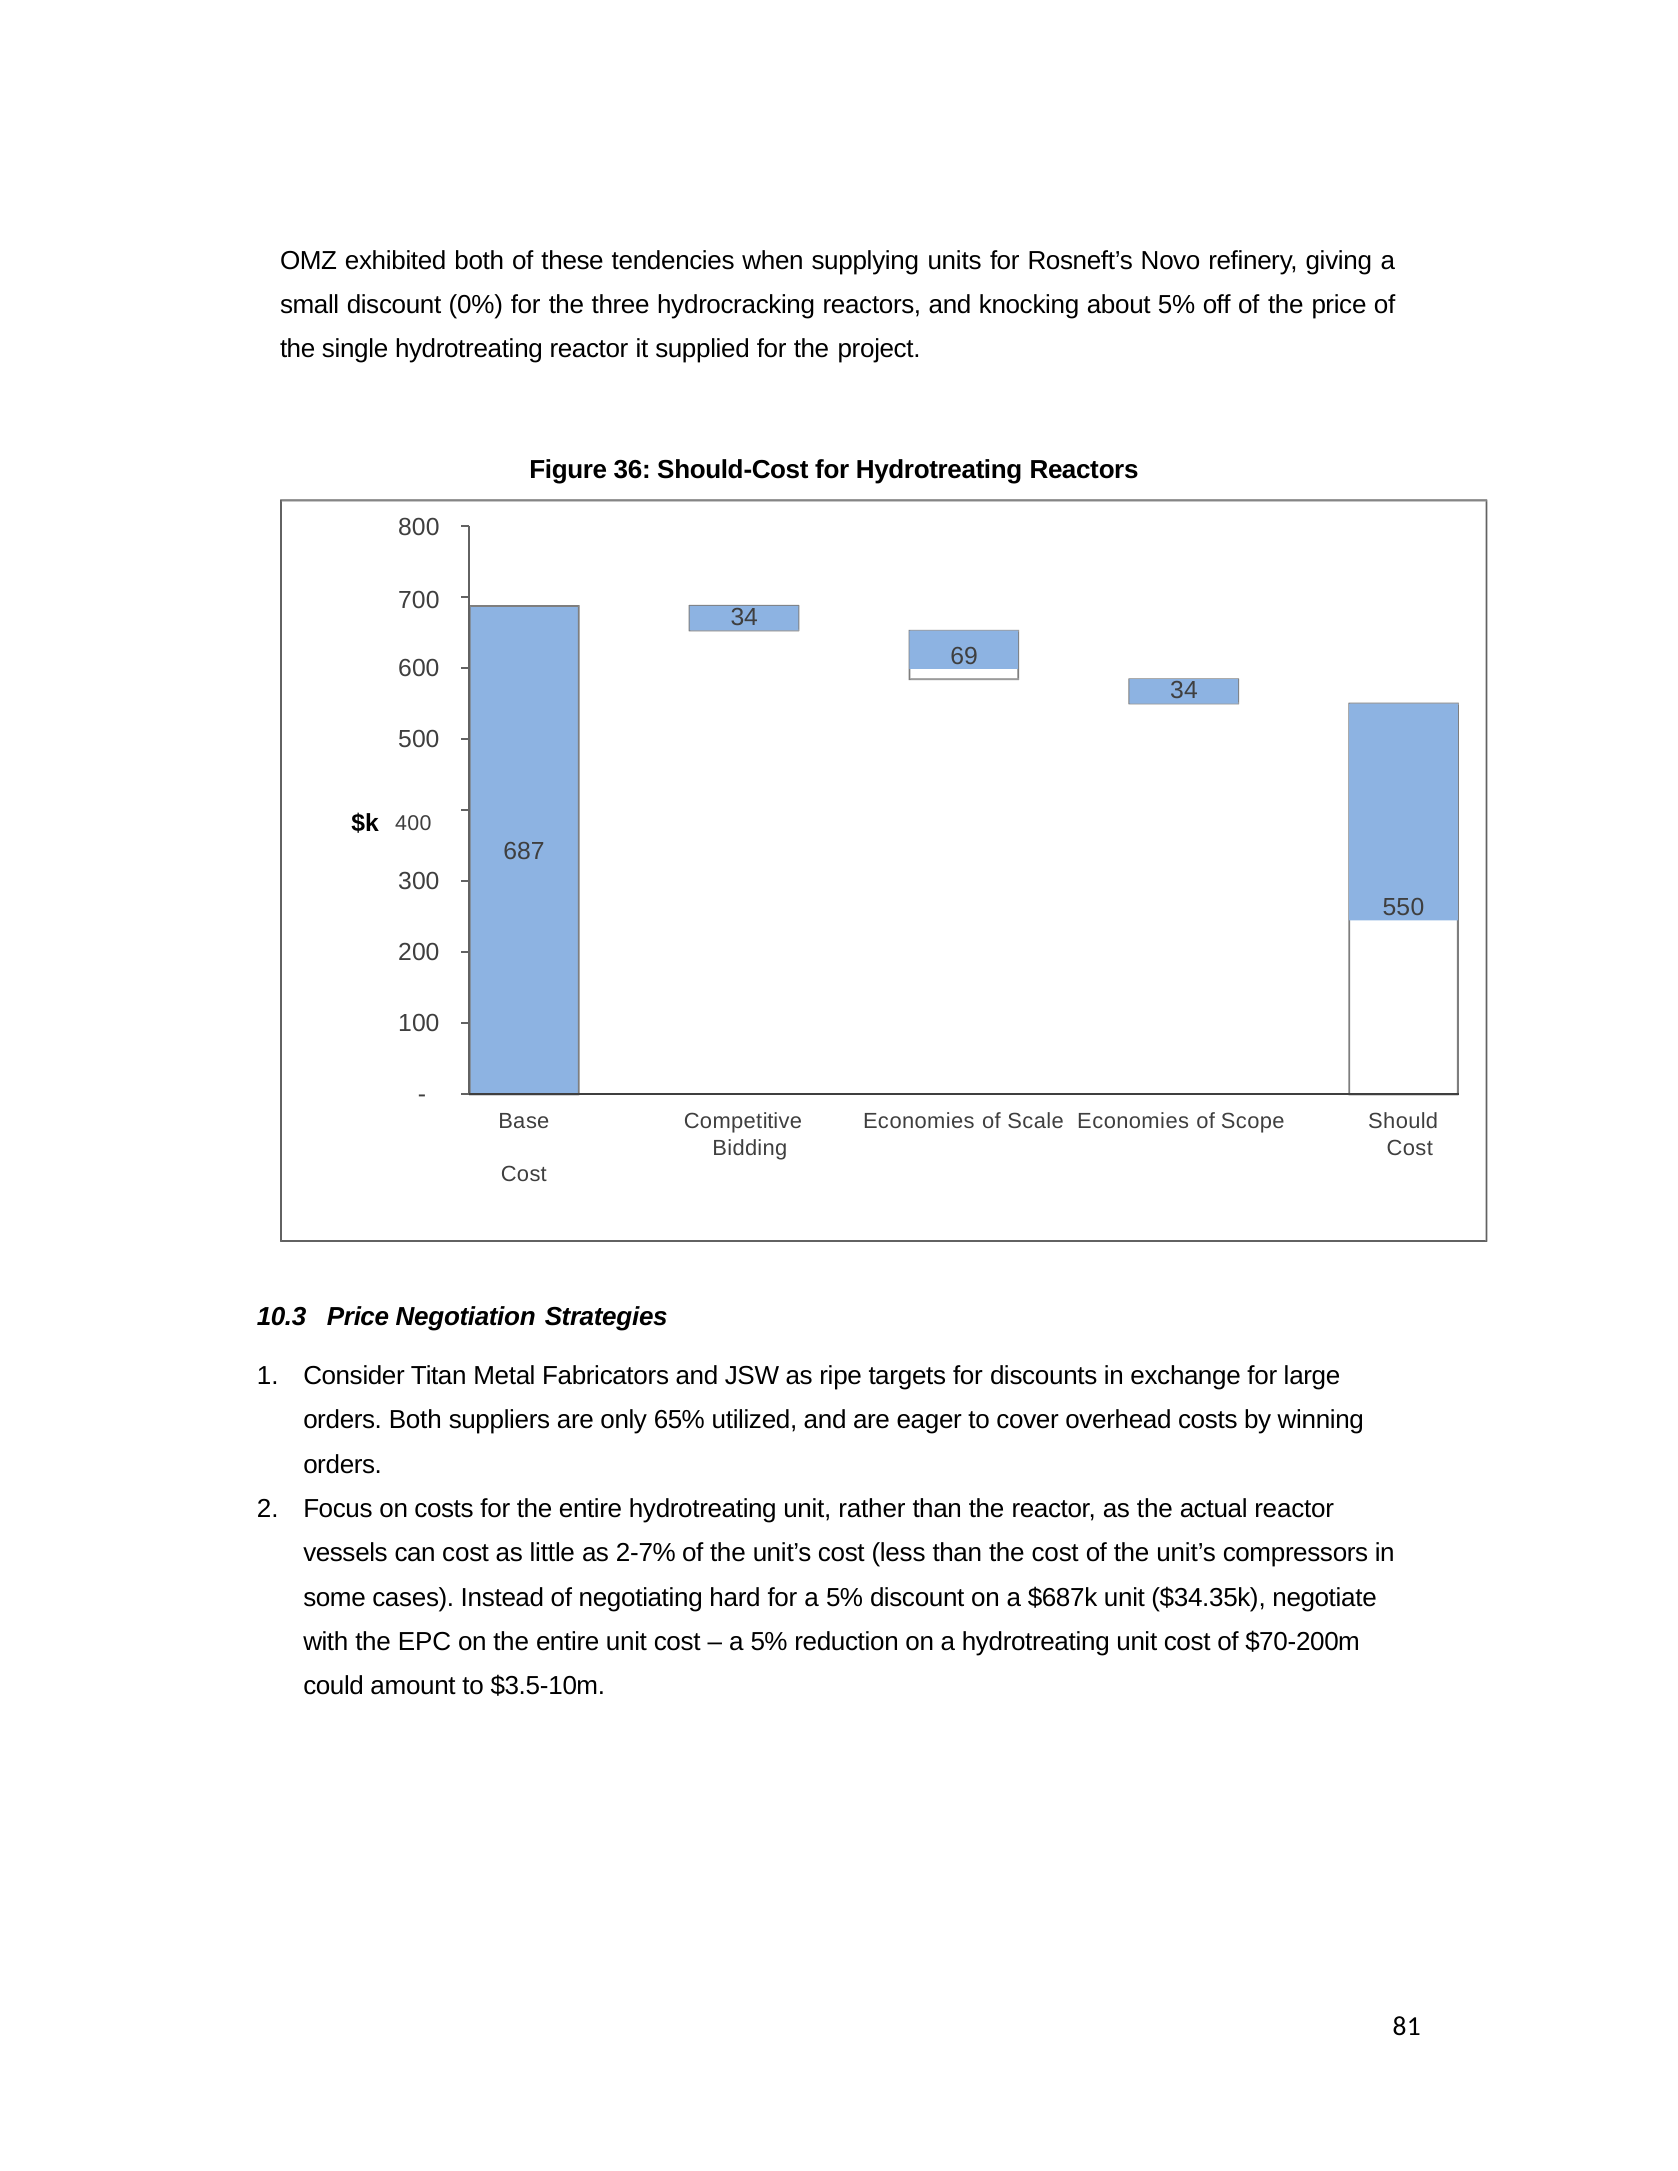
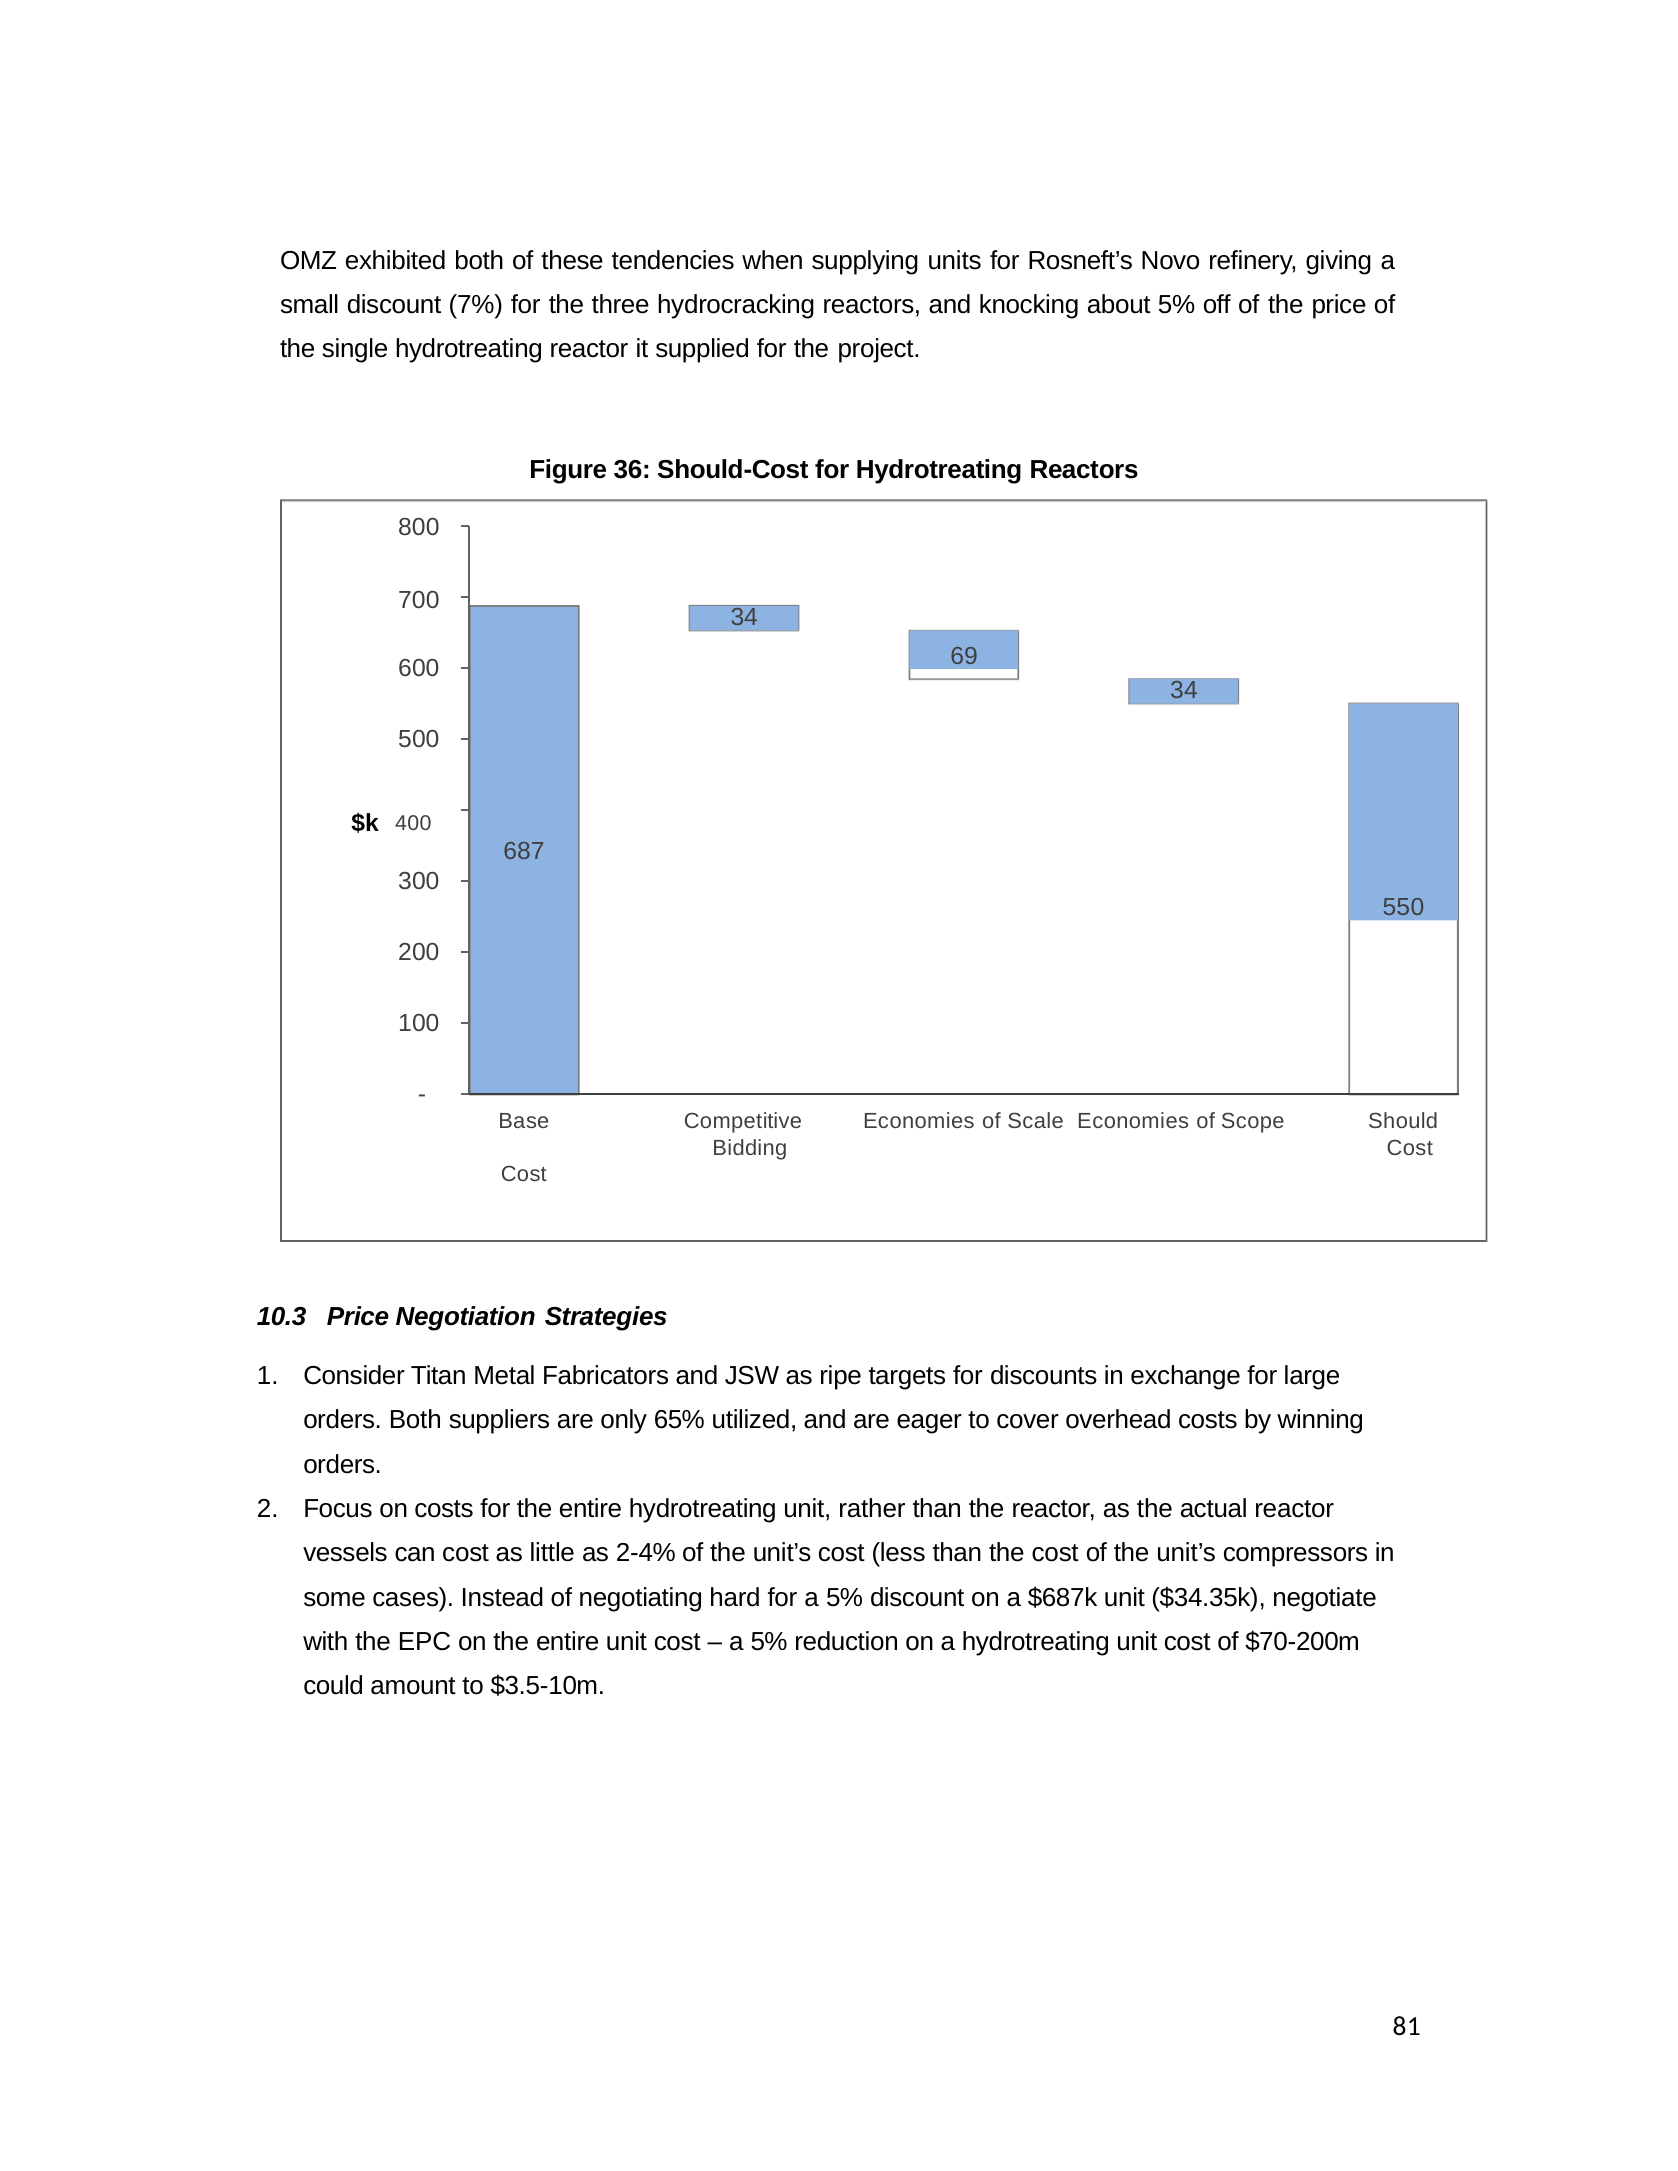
0%: 0% -> 7%
2-7%: 2-7% -> 2-4%
